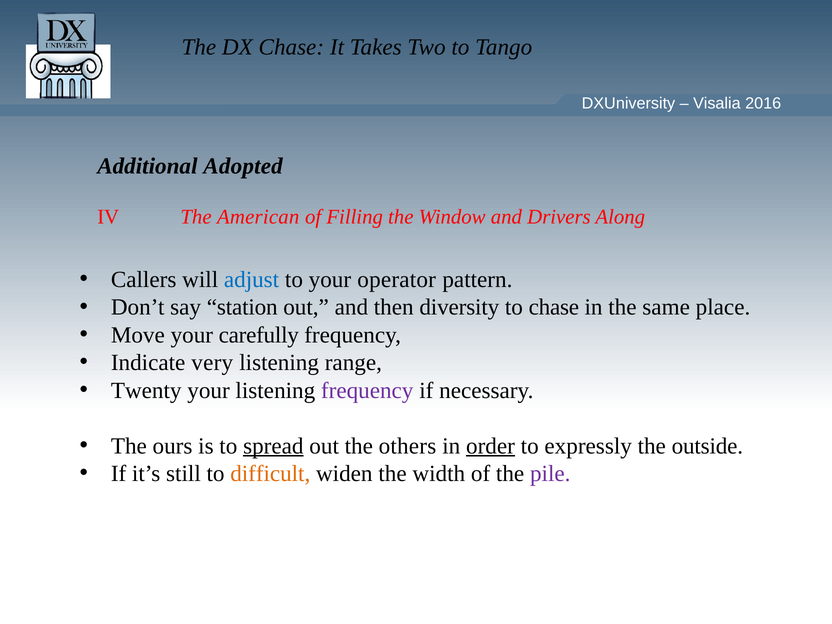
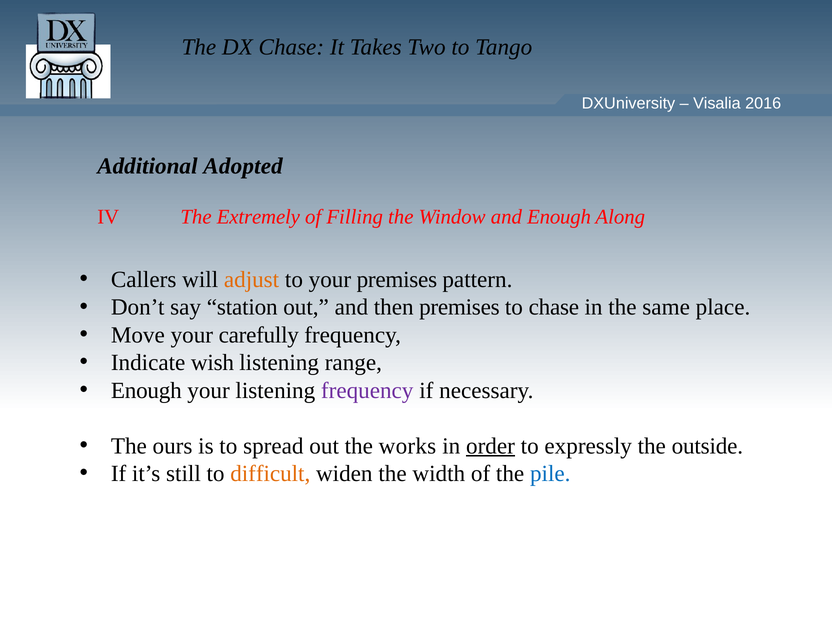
American: American -> Extremely
and Drivers: Drivers -> Enough
adjust colour: blue -> orange
your operator: operator -> premises
then diversity: diversity -> premises
very: very -> wish
Twenty at (146, 390): Twenty -> Enough
spread underline: present -> none
others: others -> works
pile colour: purple -> blue
